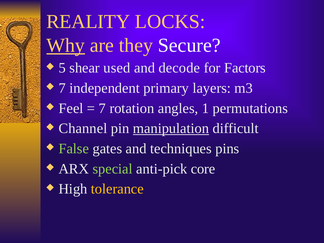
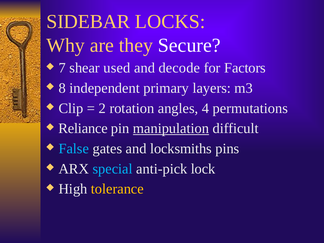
REALITY: REALITY -> SIDEBAR
Why underline: present -> none
5: 5 -> 7
7 at (62, 88): 7 -> 8
Feel: Feel -> Clip
7 at (102, 108): 7 -> 2
1: 1 -> 4
Channel: Channel -> Reliance
False colour: light green -> light blue
techniques: techniques -> locksmiths
special colour: light green -> light blue
core: core -> lock
